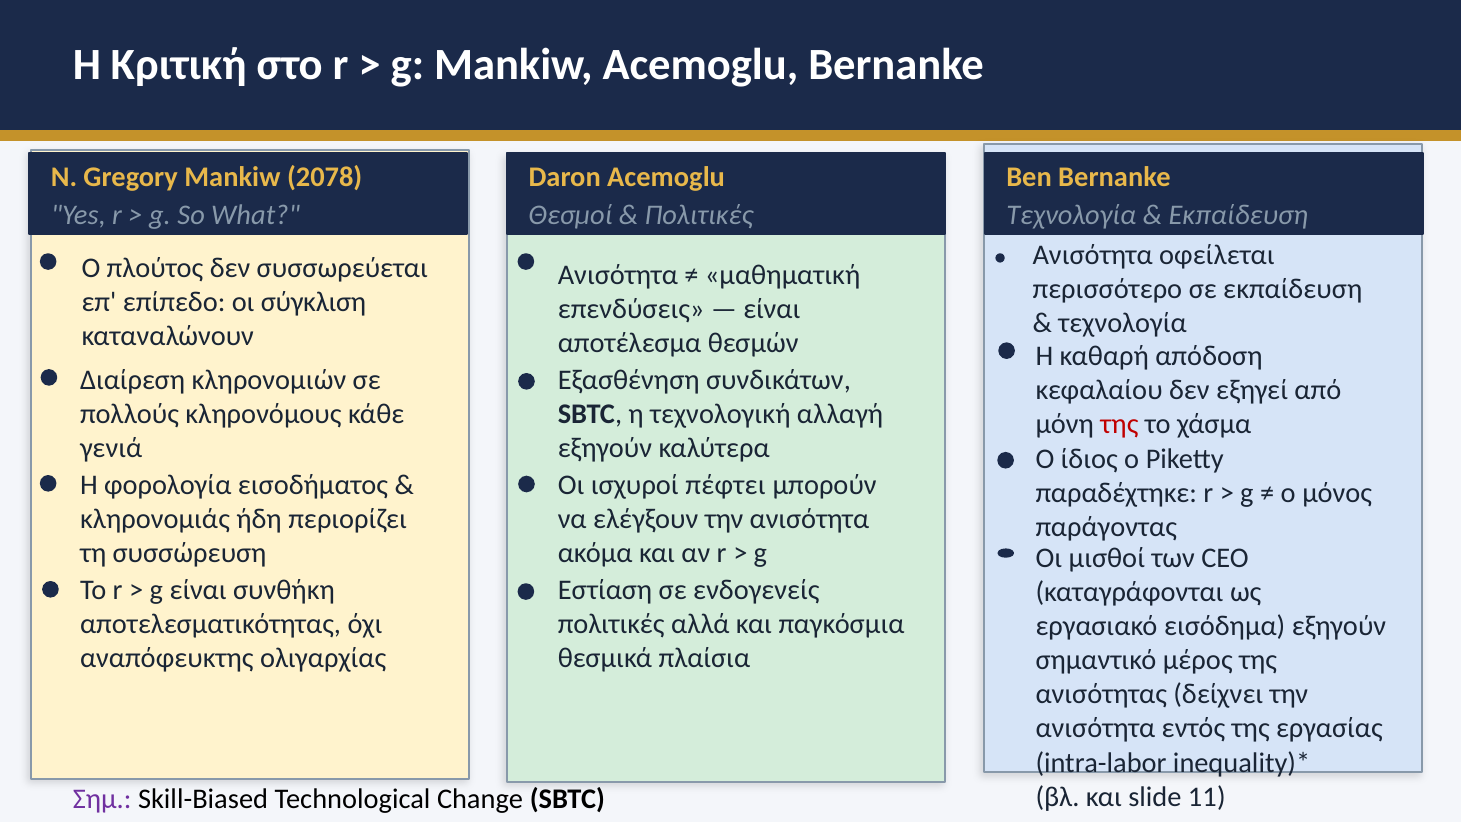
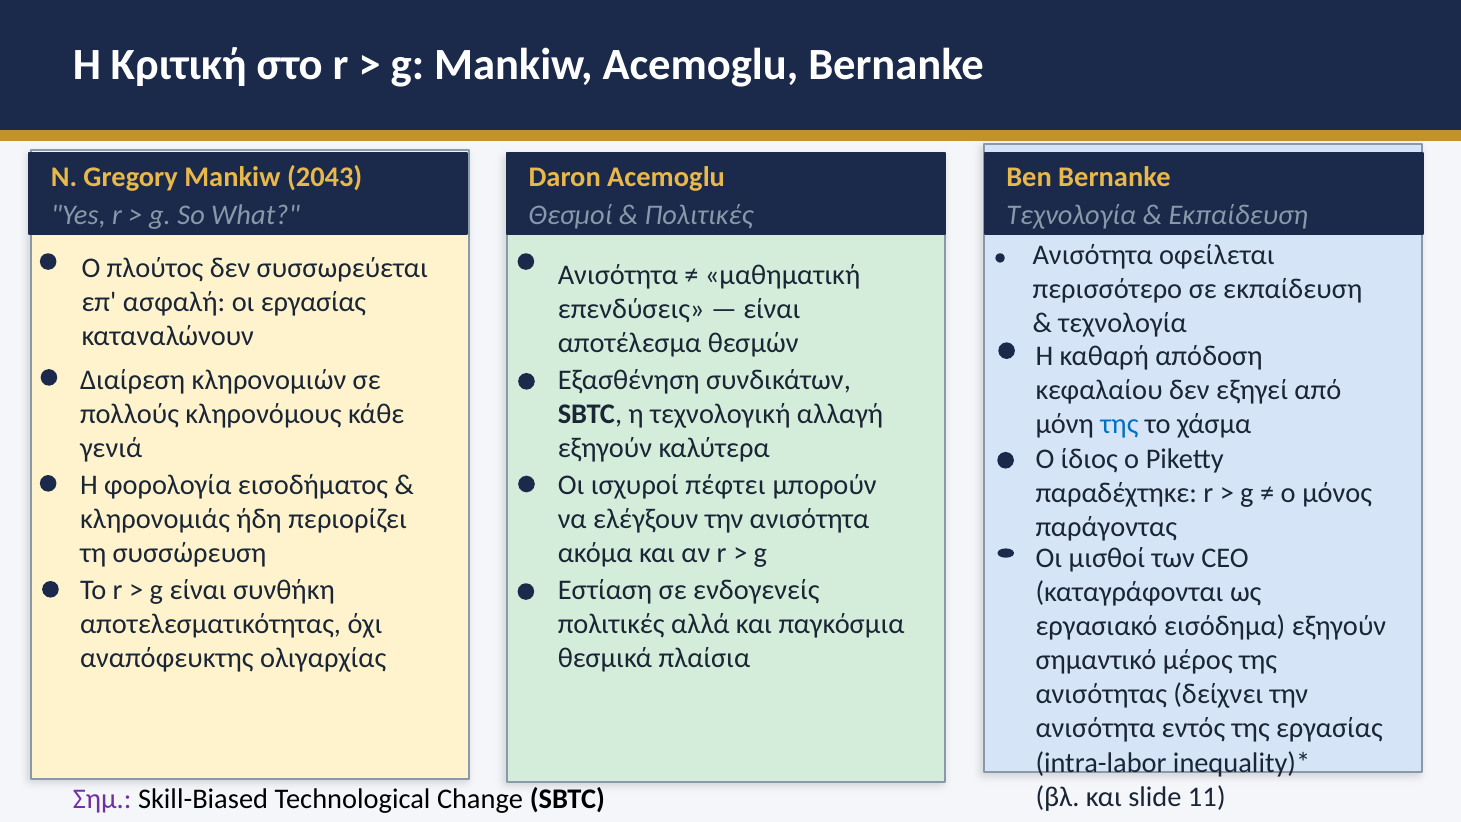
2078: 2078 -> 2043
επίπεδο: επίπεδο -> ασφαλή
οι σύγκλιση: σύγκλιση -> εργασίας
της at (1119, 424) colour: red -> blue
